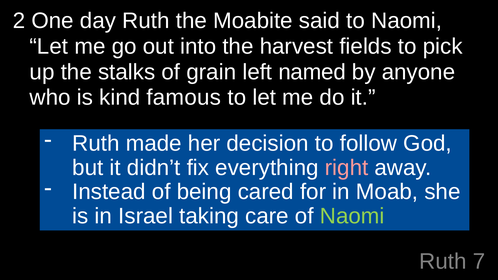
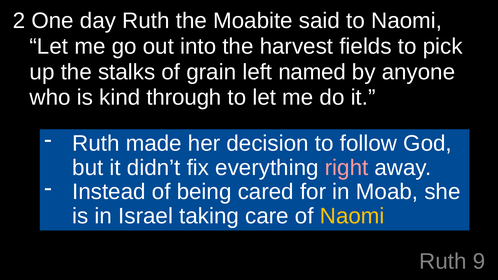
famous: famous -> through
Naomi at (352, 216) colour: light green -> yellow
7: 7 -> 9
